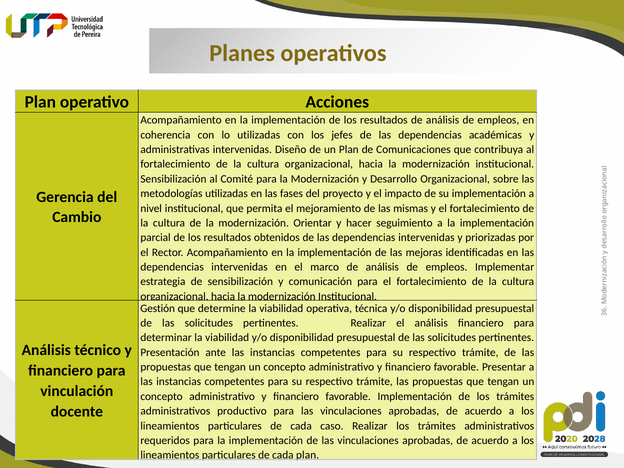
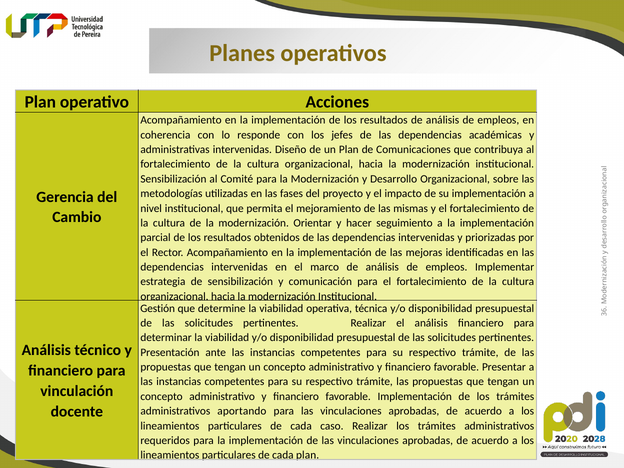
lo utilizadas: utilizadas -> responde
productivo: productivo -> aportando
